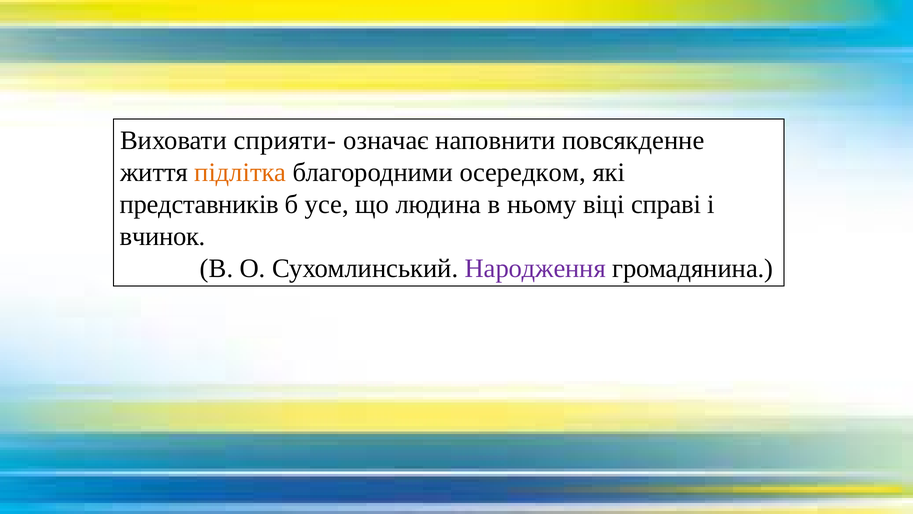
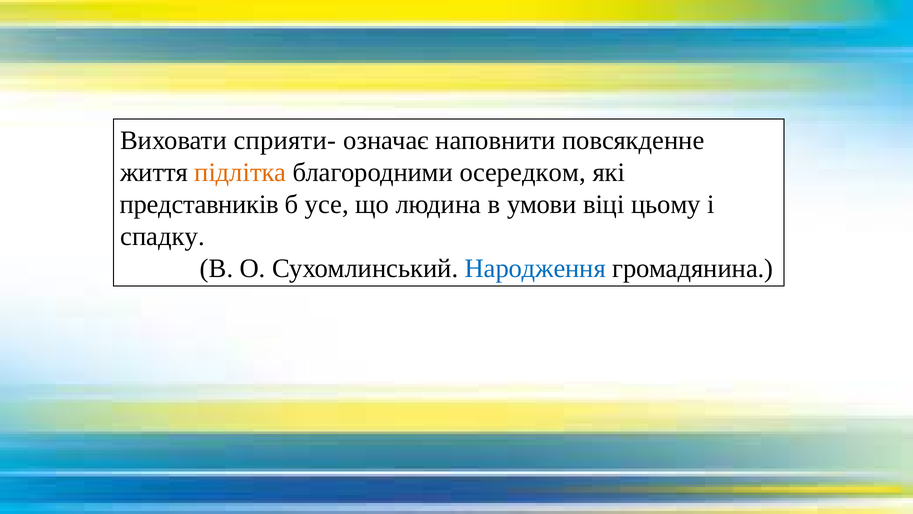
ньому: ньому -> умови
справі: справі -> цьому
вчинок: вчинок -> спадку
Народження colour: purple -> blue
